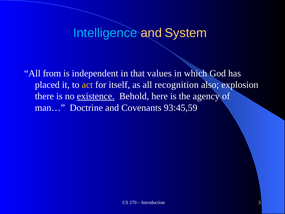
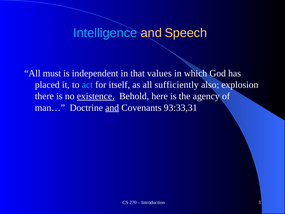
System: System -> Speech
from: from -> must
act colour: yellow -> light blue
recognition: recognition -> sufficiently
and at (112, 108) underline: none -> present
93:45,59: 93:45,59 -> 93:33,31
